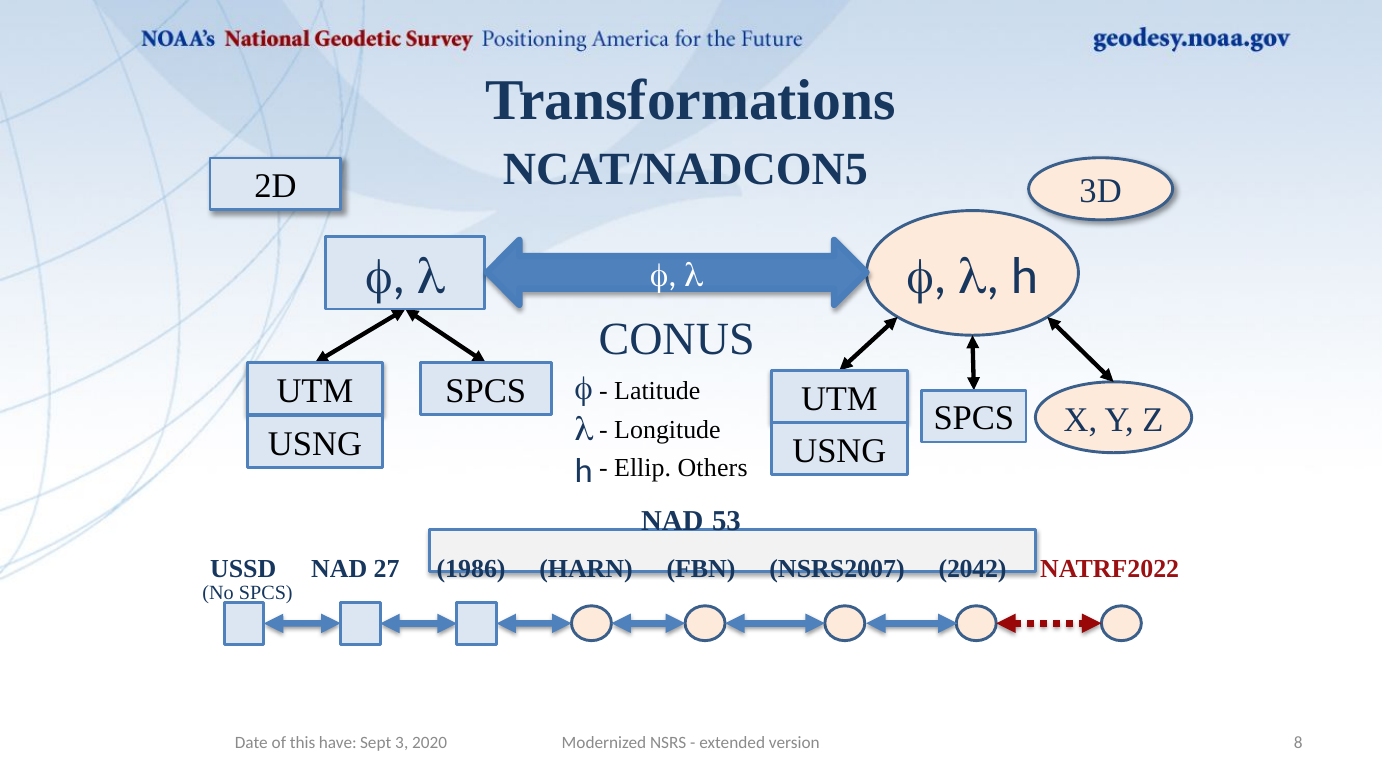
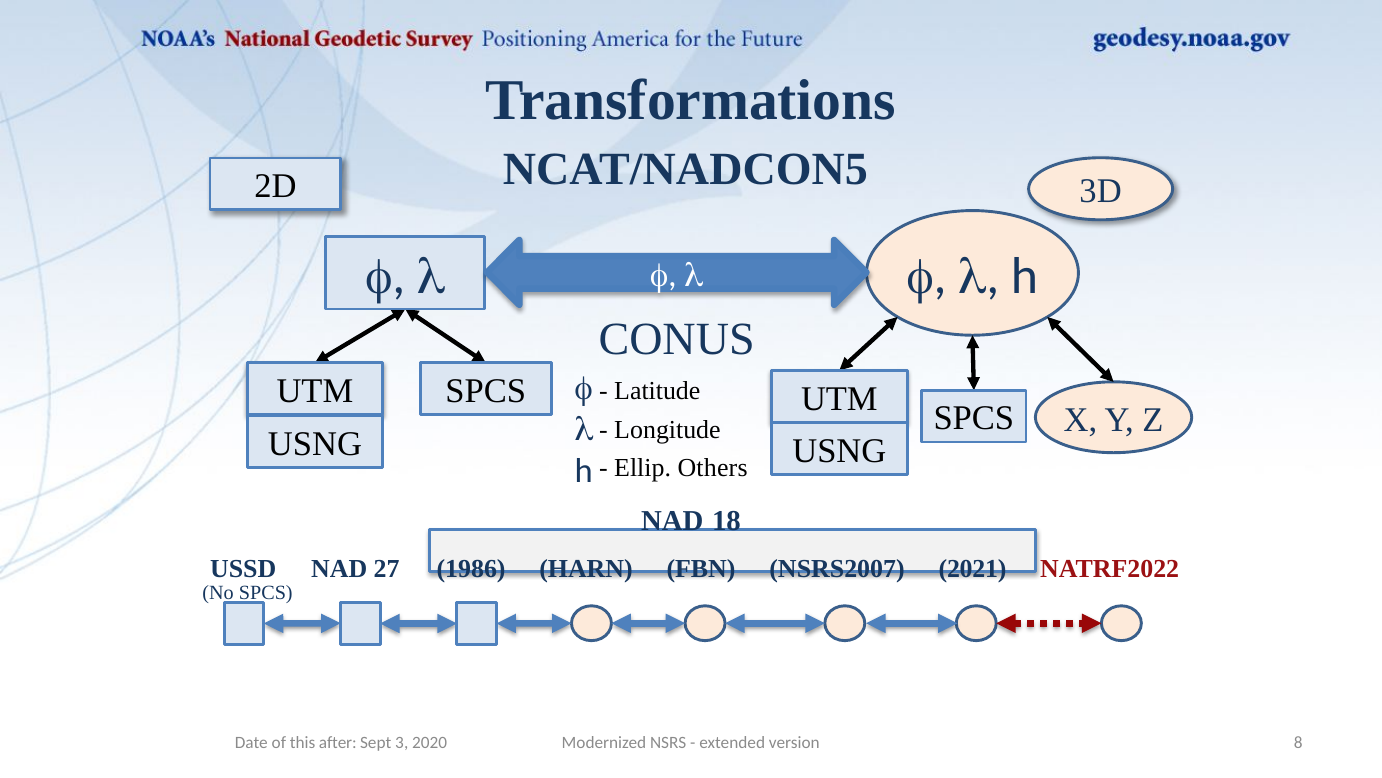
53: 53 -> 18
2042: 2042 -> 2021
have: have -> after
